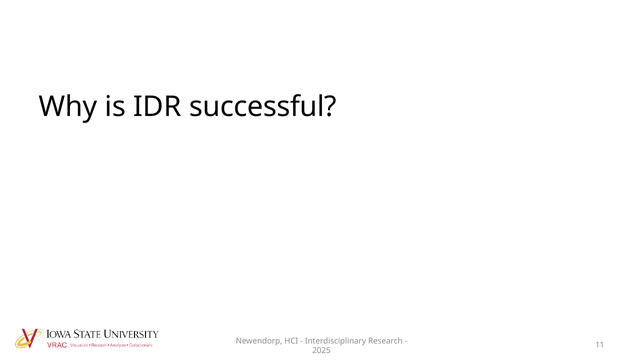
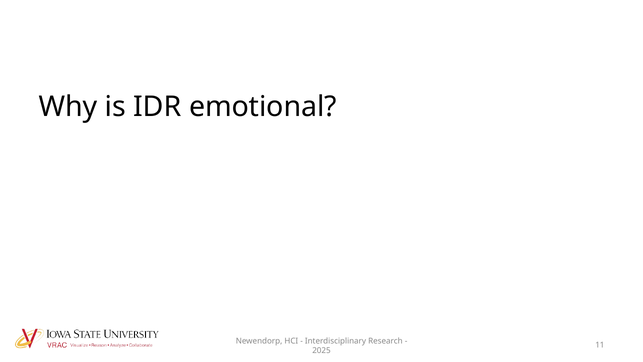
successful: successful -> emotional
